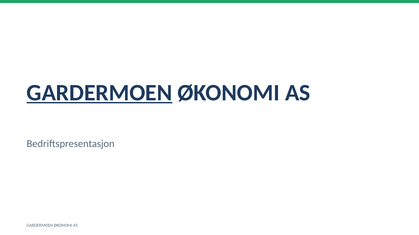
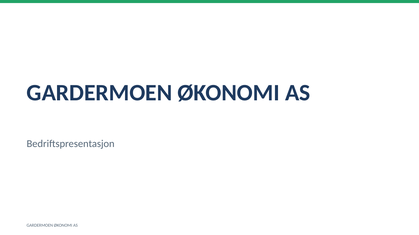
GARDERMOEN at (99, 93) underline: present -> none
